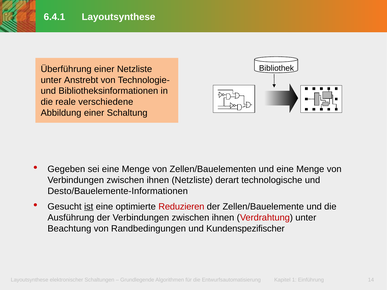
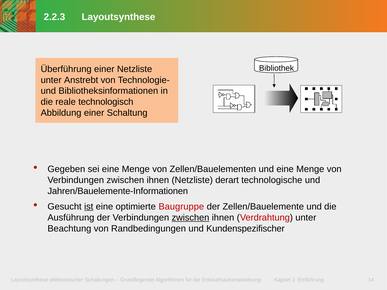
6.4.1: 6.4.1 -> 2.2.3
verschiedene: verschiedene -> technologisch
Desto/Bauelemente-Informationen: Desto/Bauelemente-Informationen -> Jahren/Bauelemente-Informationen
Reduzieren: Reduzieren -> Baugruppe
zwischen at (190, 218) underline: none -> present
